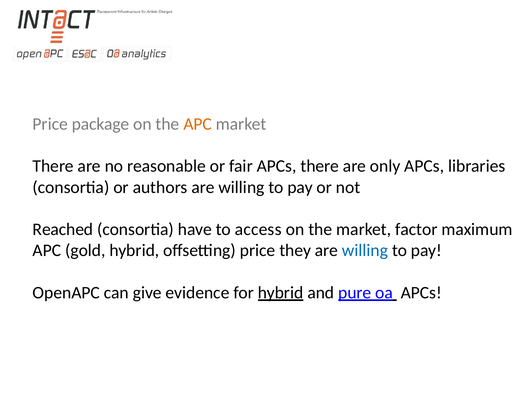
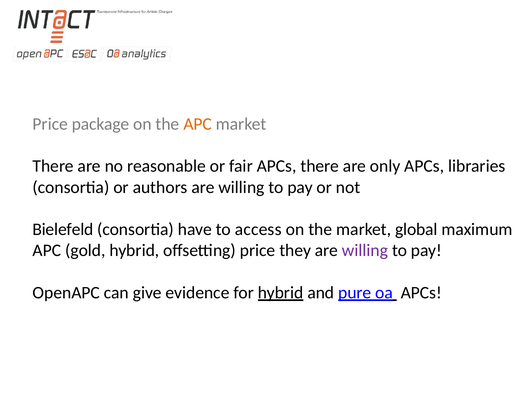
Reached: Reached -> Bielefeld
factor: factor -> global
willing at (365, 251) colour: blue -> purple
